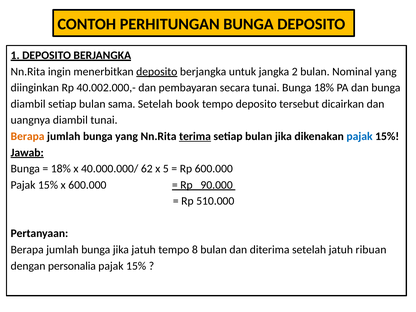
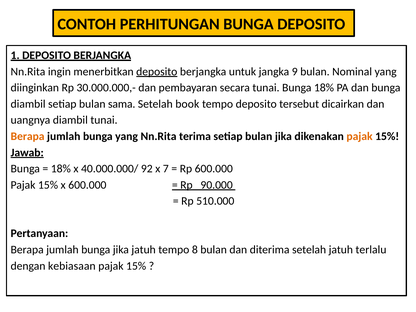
2: 2 -> 9
40.002.000,-: 40.002.000,- -> 30.000.000,-
terima underline: present -> none
pajak at (360, 136) colour: blue -> orange
62: 62 -> 92
5: 5 -> 7
ribuan: ribuan -> terlalu
personalia: personalia -> kebiasaan
